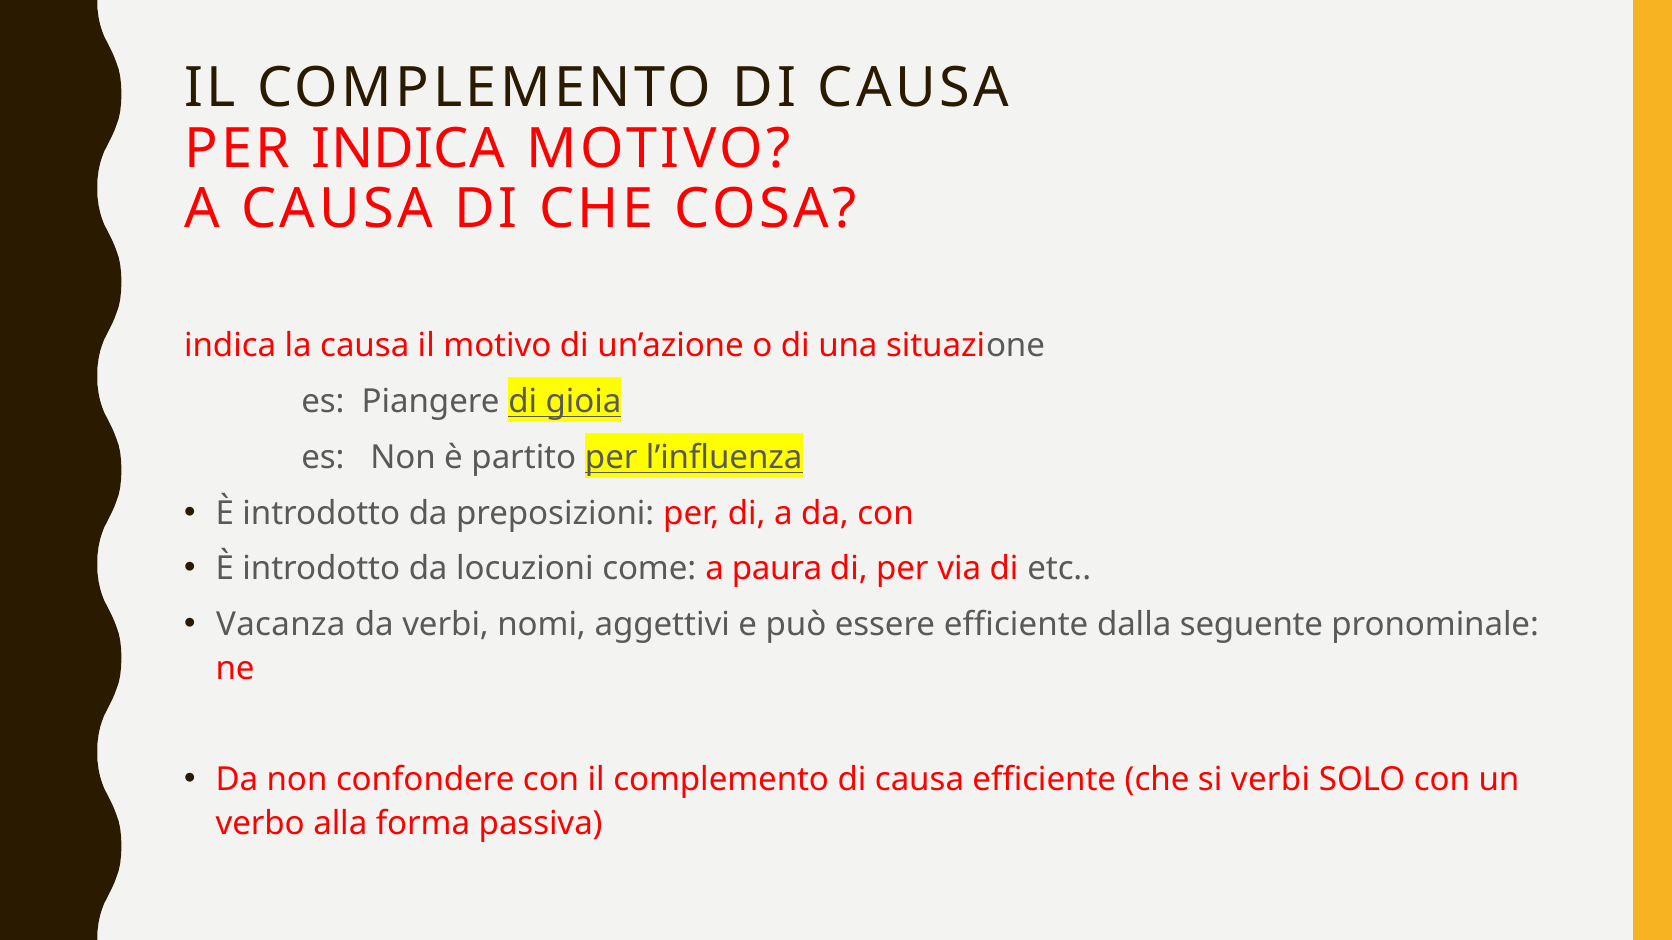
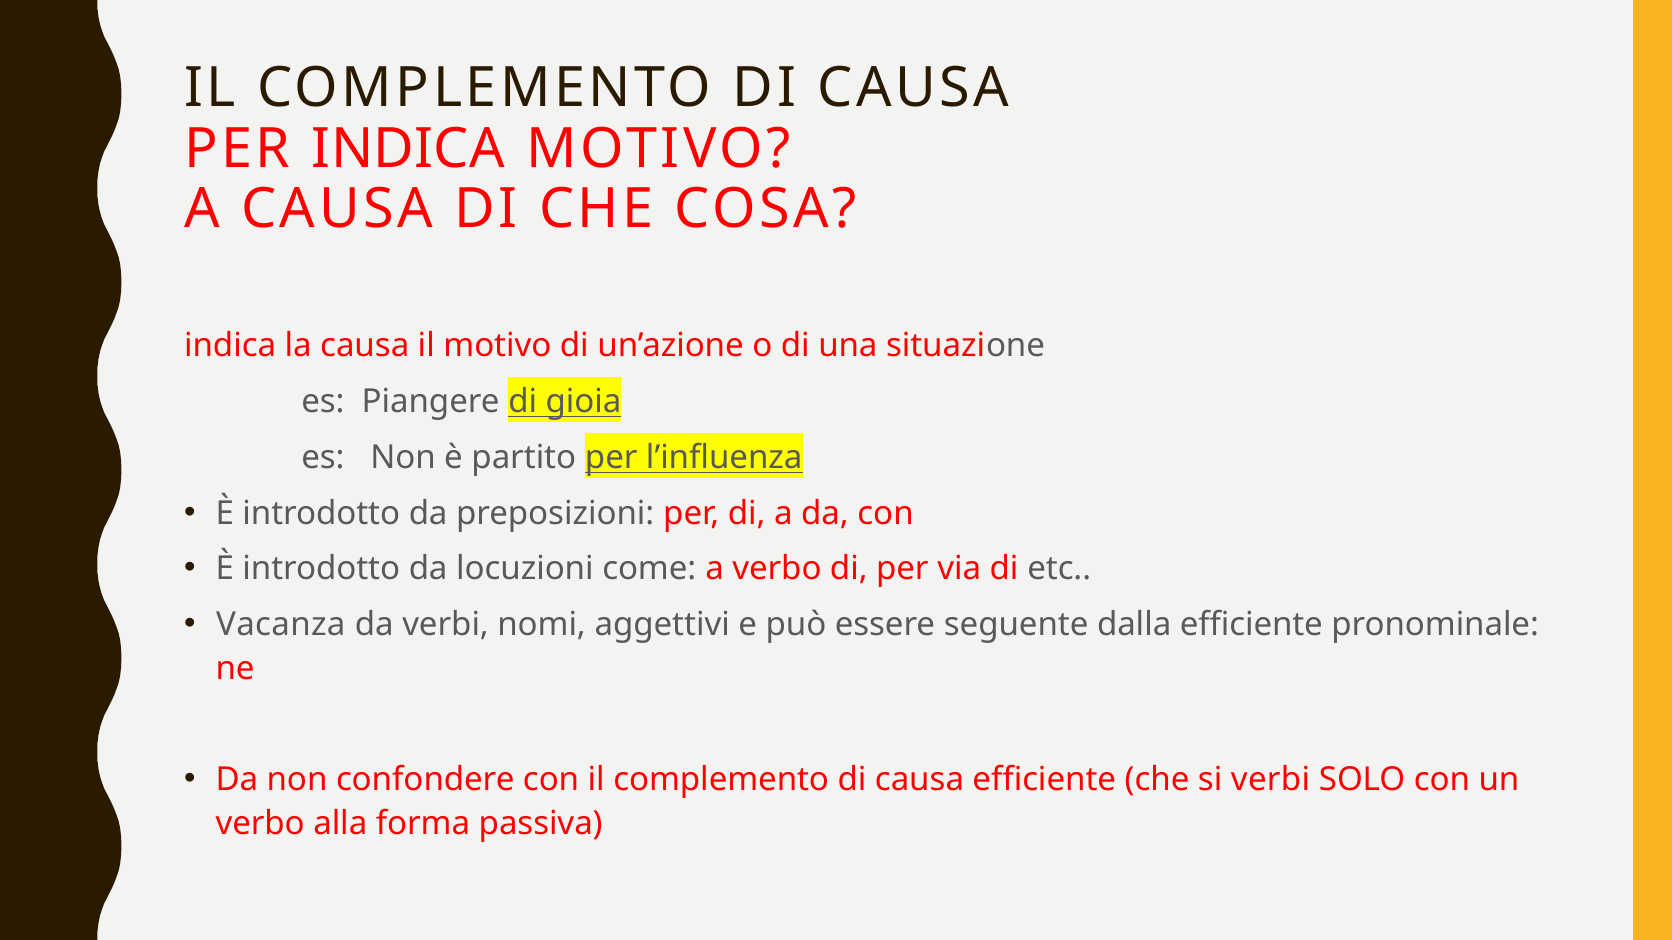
a paura: paura -> verbo
essere efficiente: efficiente -> seguente
dalla seguente: seguente -> efficiente
